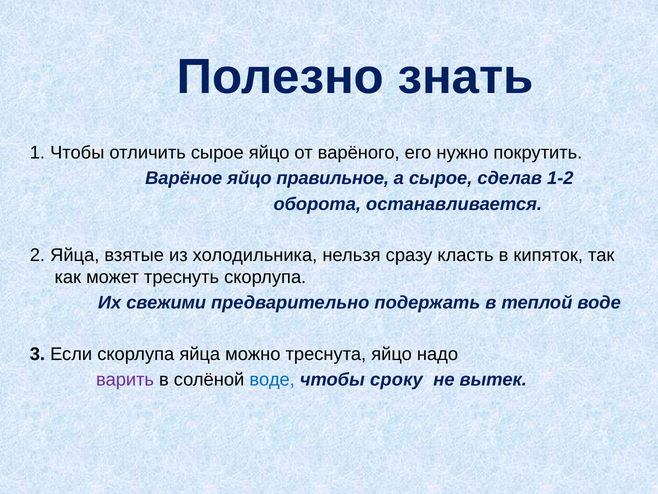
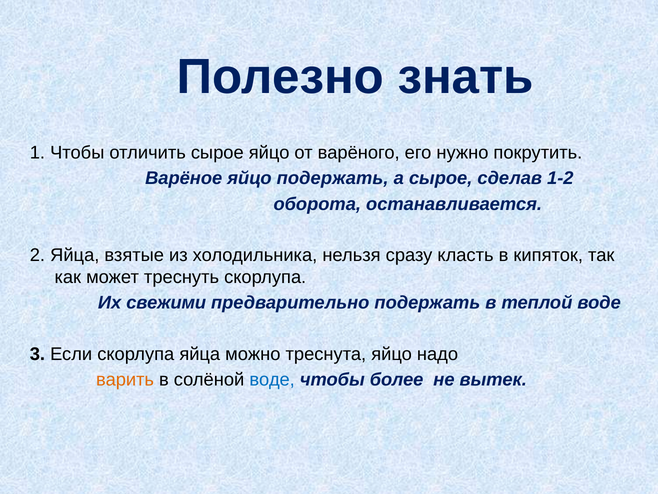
яйцо правильное: правильное -> подержать
варить colour: purple -> orange
сроку: сроку -> более
